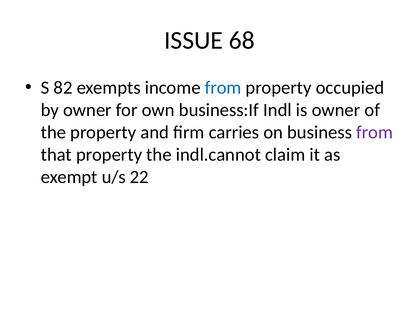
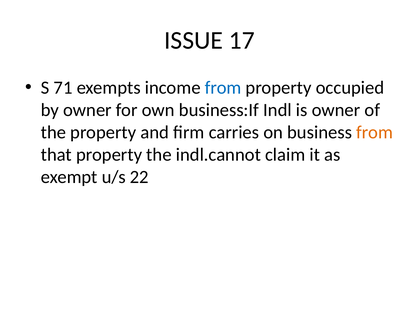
68: 68 -> 17
82: 82 -> 71
from at (375, 133) colour: purple -> orange
